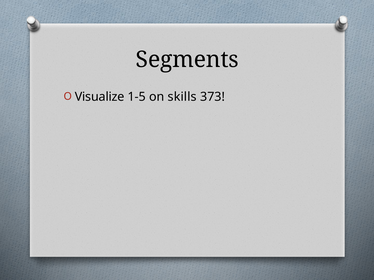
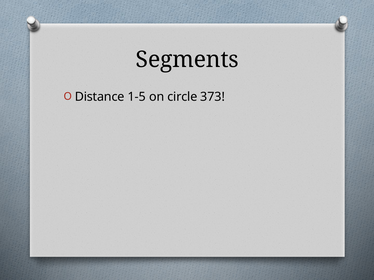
Visualize: Visualize -> Distance
skills: skills -> circle
